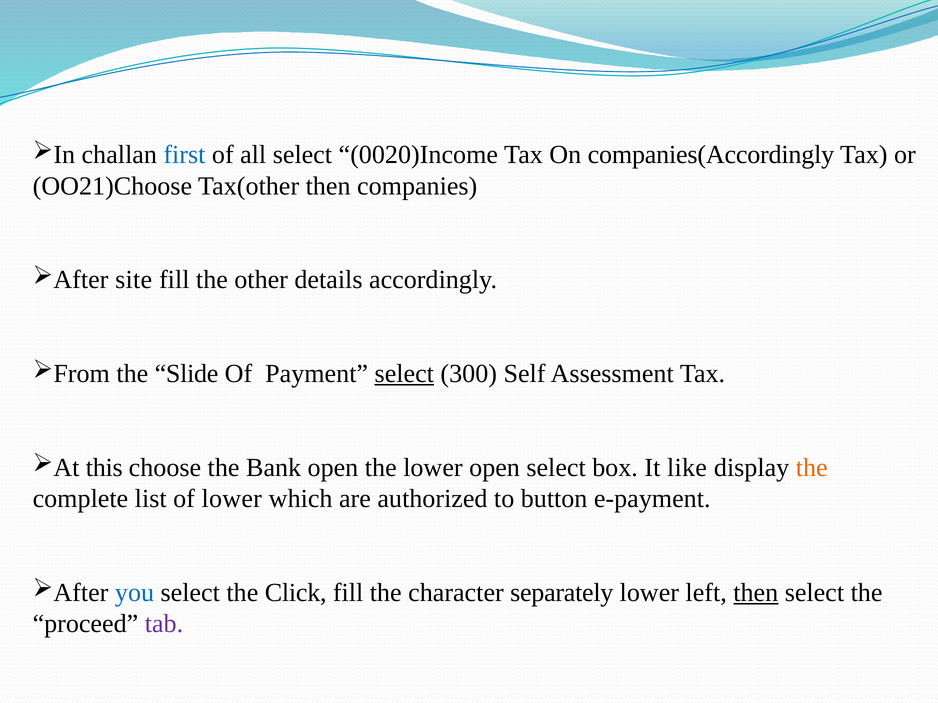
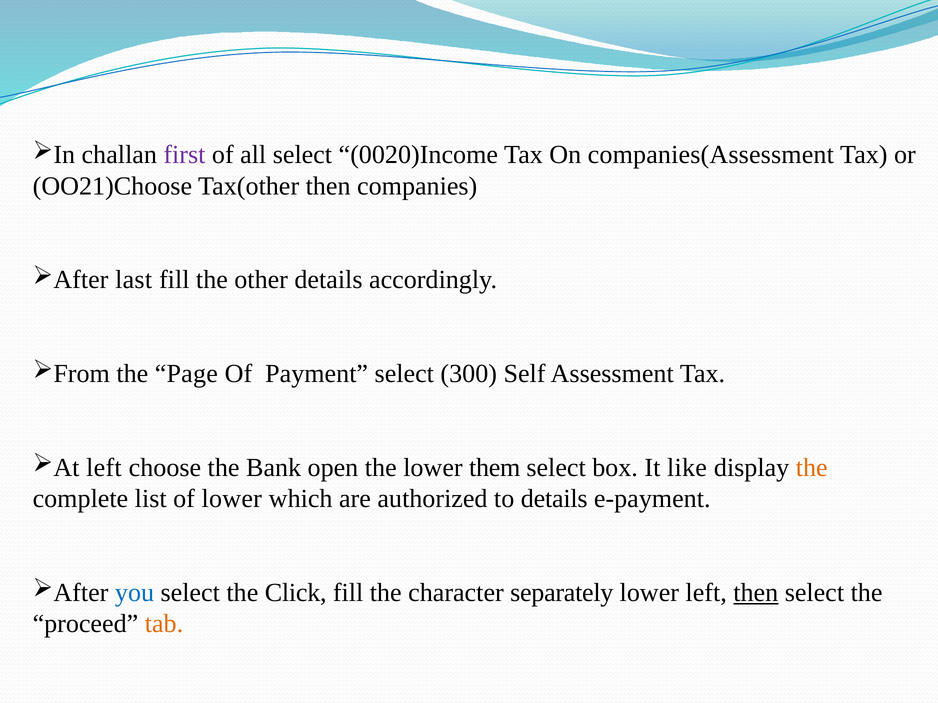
first colour: blue -> purple
companies(Accordingly: companies(Accordingly -> companies(Assessment
site: site -> last
Slide: Slide -> Page
select at (404, 374) underline: present -> none
this at (104, 468): this -> left
lower open: open -> them
to button: button -> details
tab colour: purple -> orange
